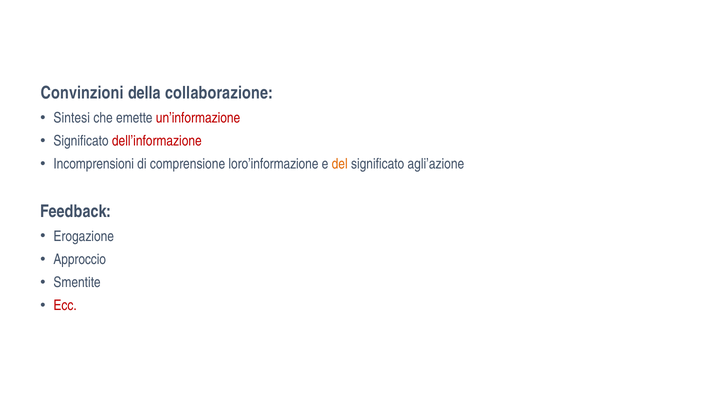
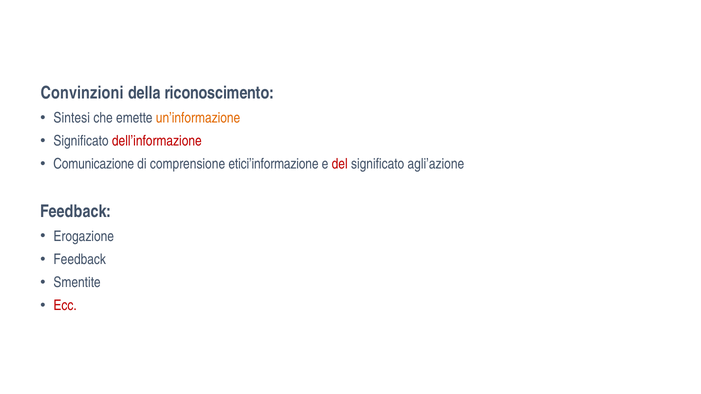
collaborazione: collaborazione -> riconoscimento
un’informazione colour: red -> orange
Incomprensioni: Incomprensioni -> Comunicazione
loro’informazione: loro’informazione -> etici’informazione
del colour: orange -> red
Approccio at (80, 260): Approccio -> Feedback
